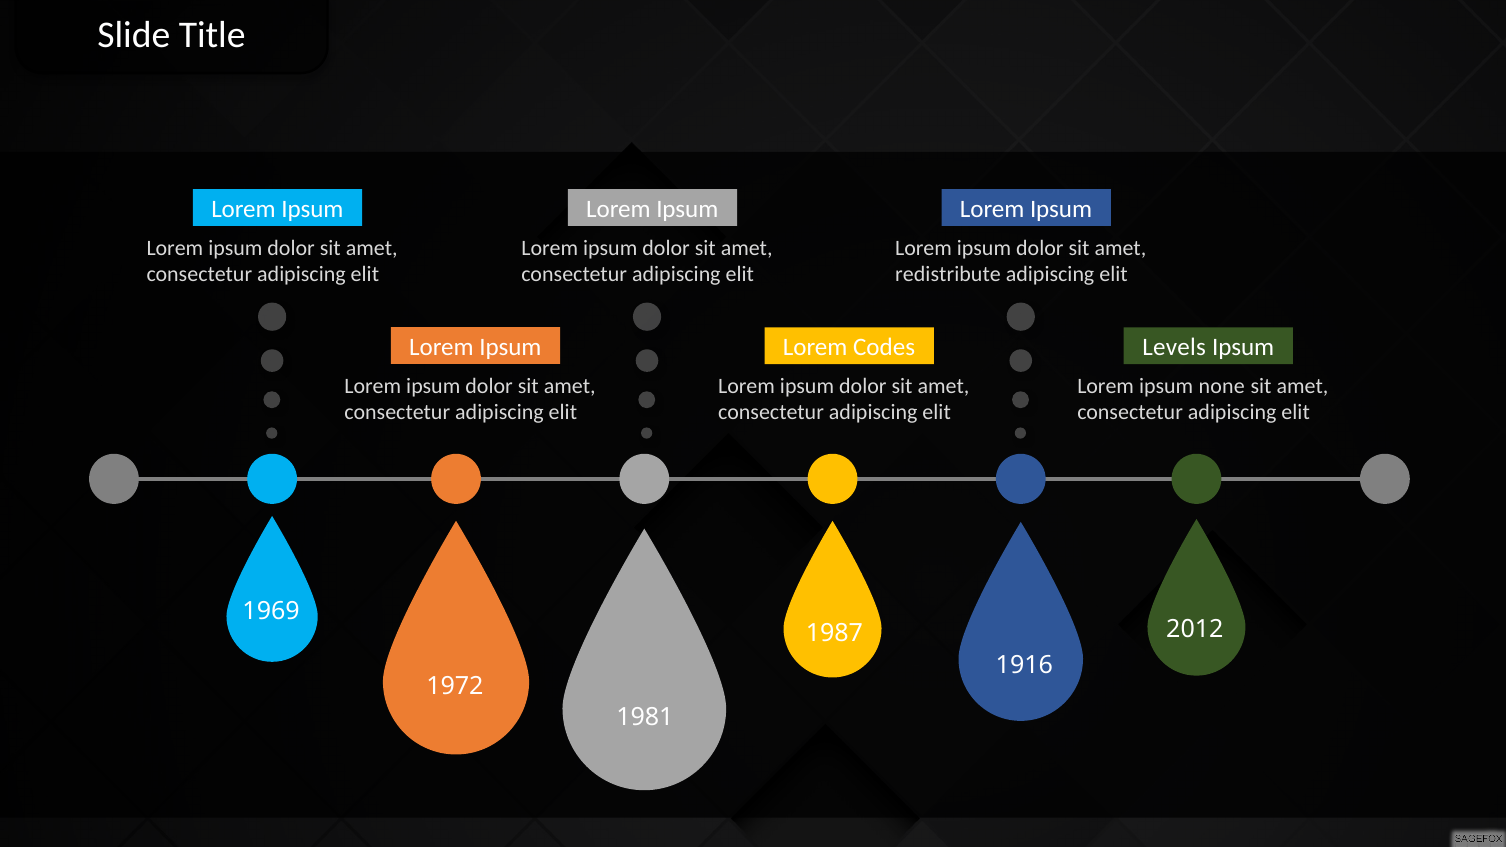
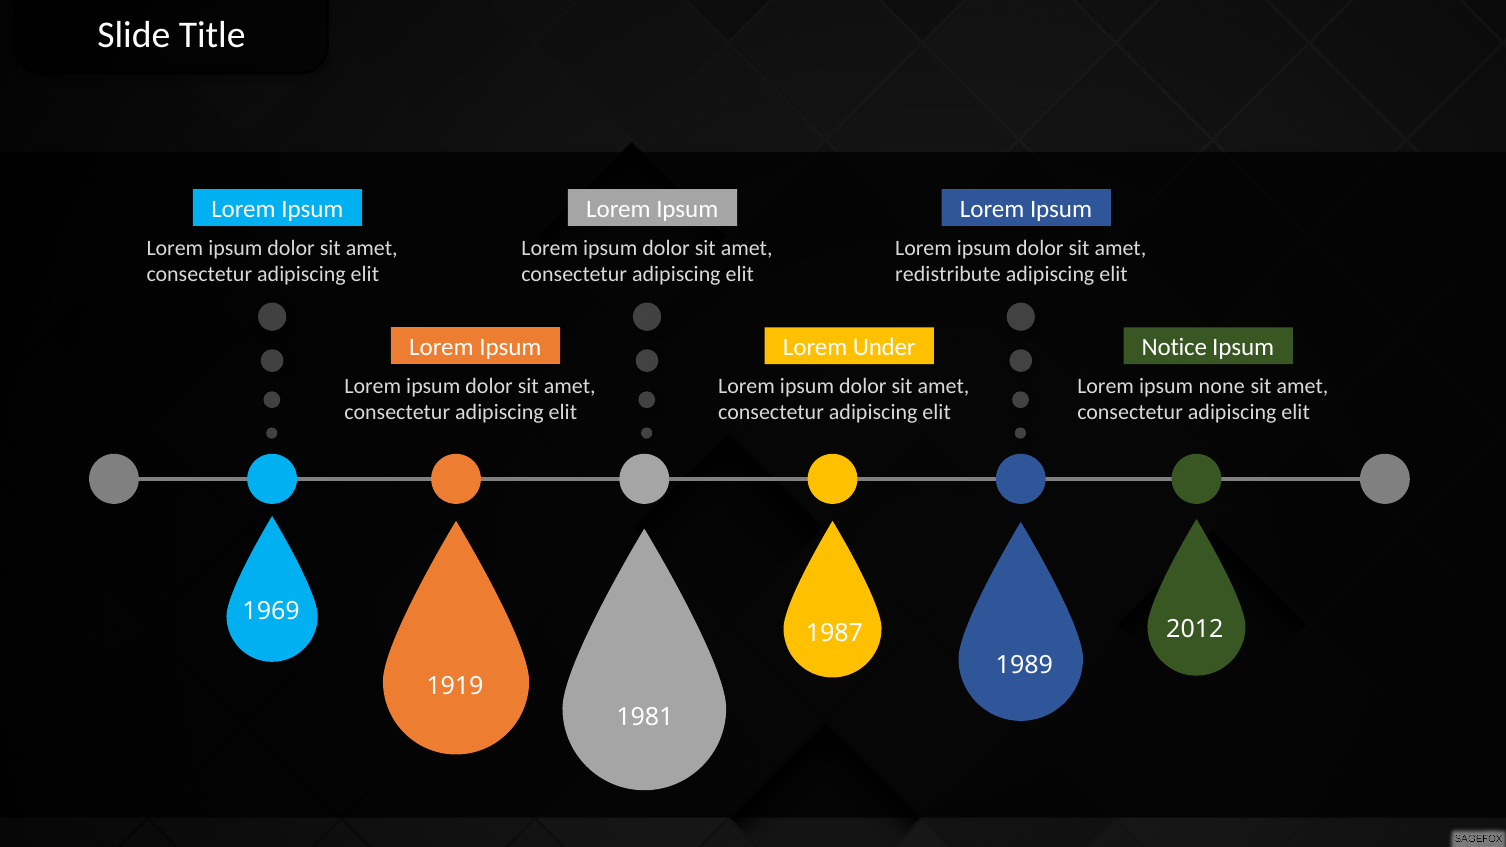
Codes: Codes -> Under
Levels: Levels -> Notice
1916: 1916 -> 1989
1972: 1972 -> 1919
